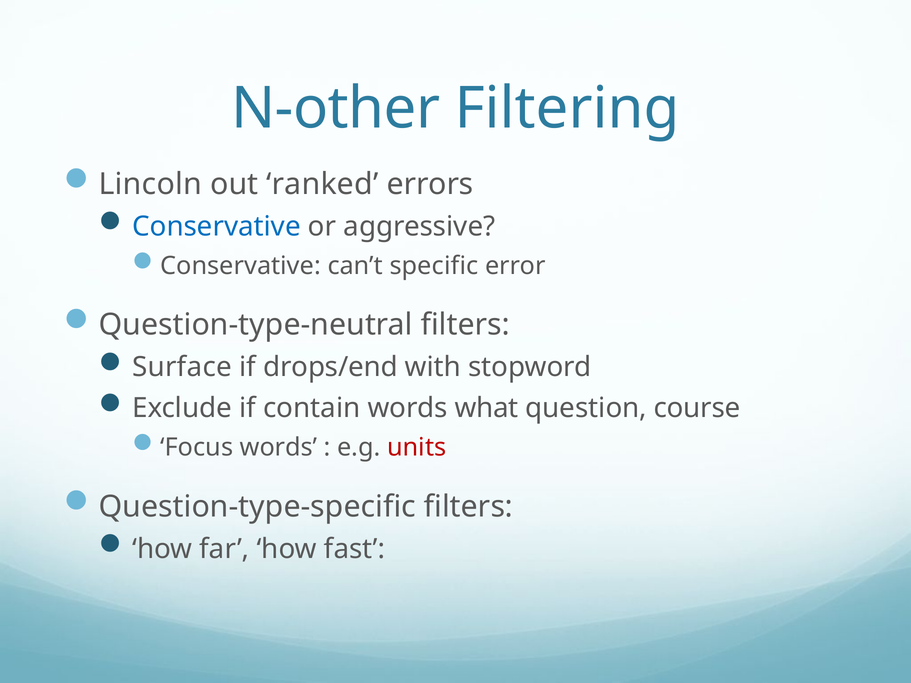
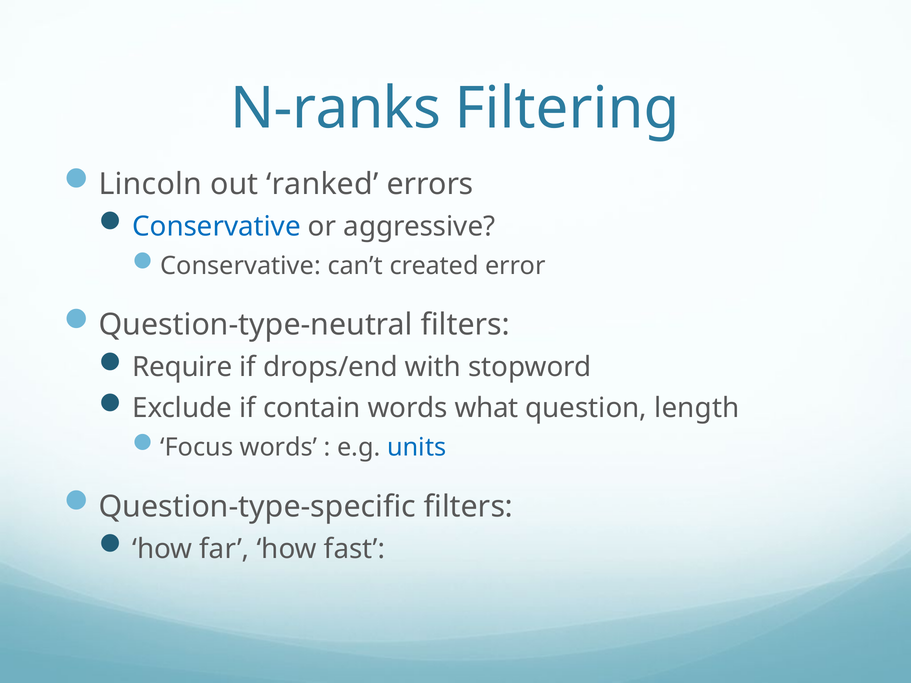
N-other: N-other -> N-ranks
specific: specific -> created
Surface: Surface -> Require
course: course -> length
units colour: red -> blue
